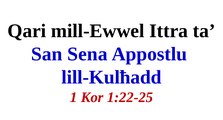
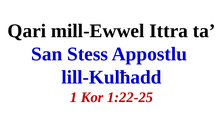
Sena: Sena -> Stess
